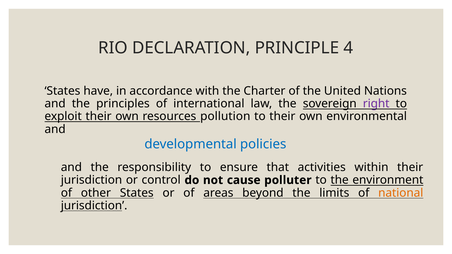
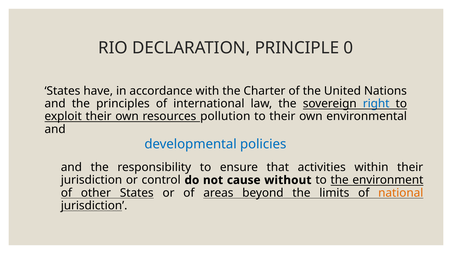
4: 4 -> 0
right colour: purple -> blue
polluter: polluter -> without
